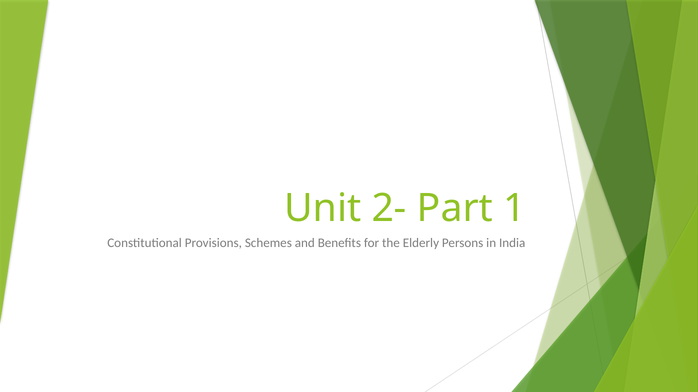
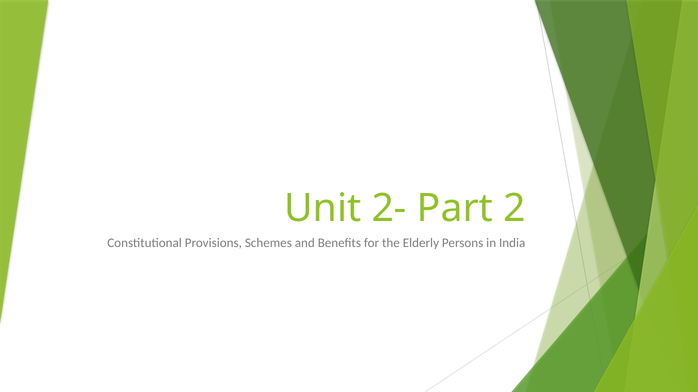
1: 1 -> 2
